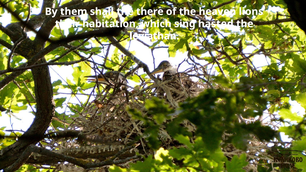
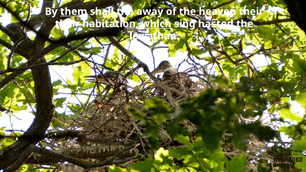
there: there -> away
heaven lions: lions -> their
which underline: none -> present
